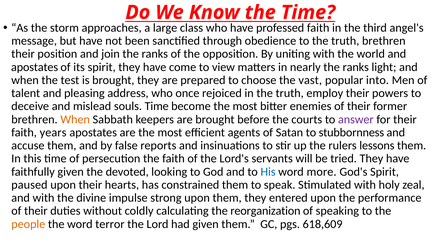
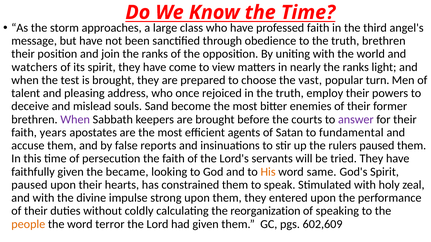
apostates at (35, 67): apostates -> watchers
into: into -> turn
souls Time: Time -> Sand
When at (75, 120) colour: orange -> purple
stubbornness: stubbornness -> fundamental
rulers lessons: lessons -> paused
devoted: devoted -> became
His colour: blue -> orange
more: more -> same
618,609: 618,609 -> 602,609
